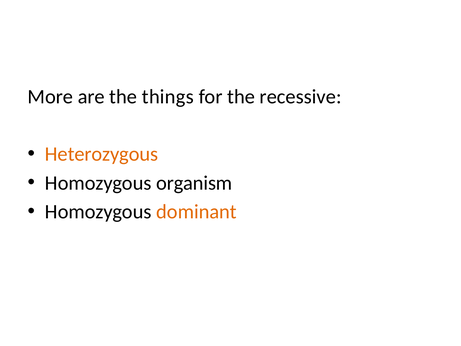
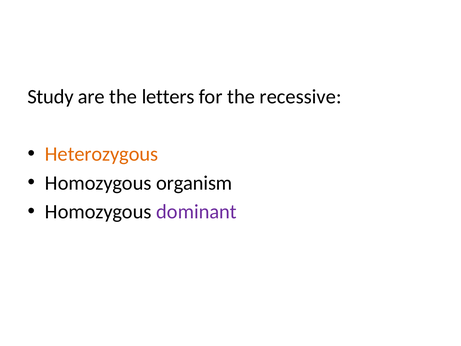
More: More -> Study
things: things -> letters
dominant colour: orange -> purple
